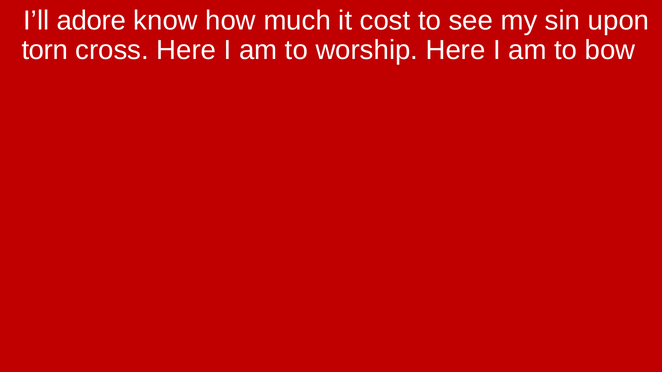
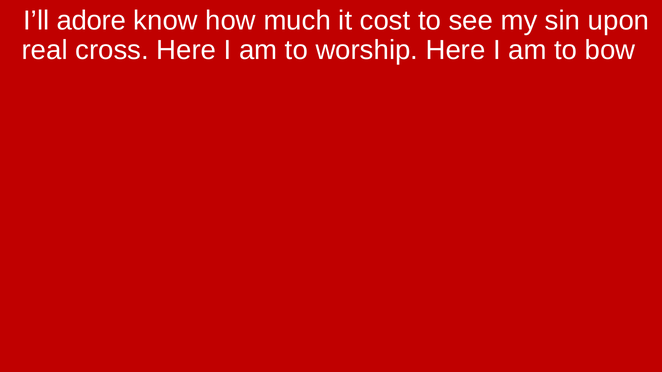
torn: torn -> real
